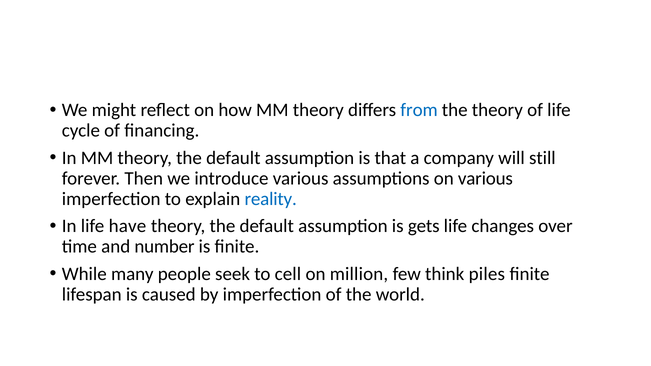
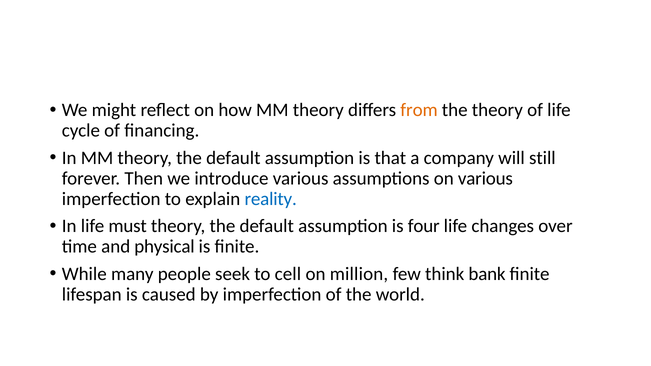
from colour: blue -> orange
have: have -> must
gets: gets -> four
number: number -> physical
piles: piles -> bank
